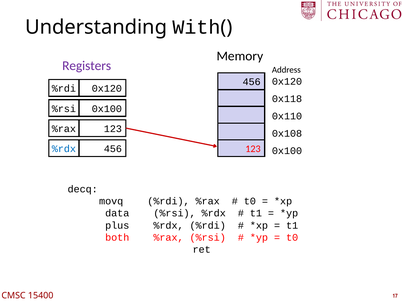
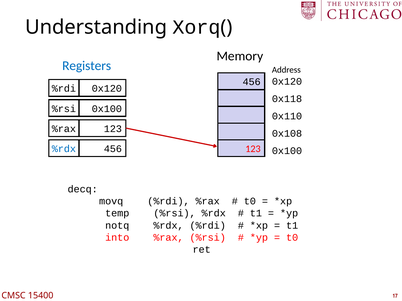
With: With -> Xorq
Registers colour: purple -> blue
data: data -> temp
plus: plus -> notq
both: both -> into
